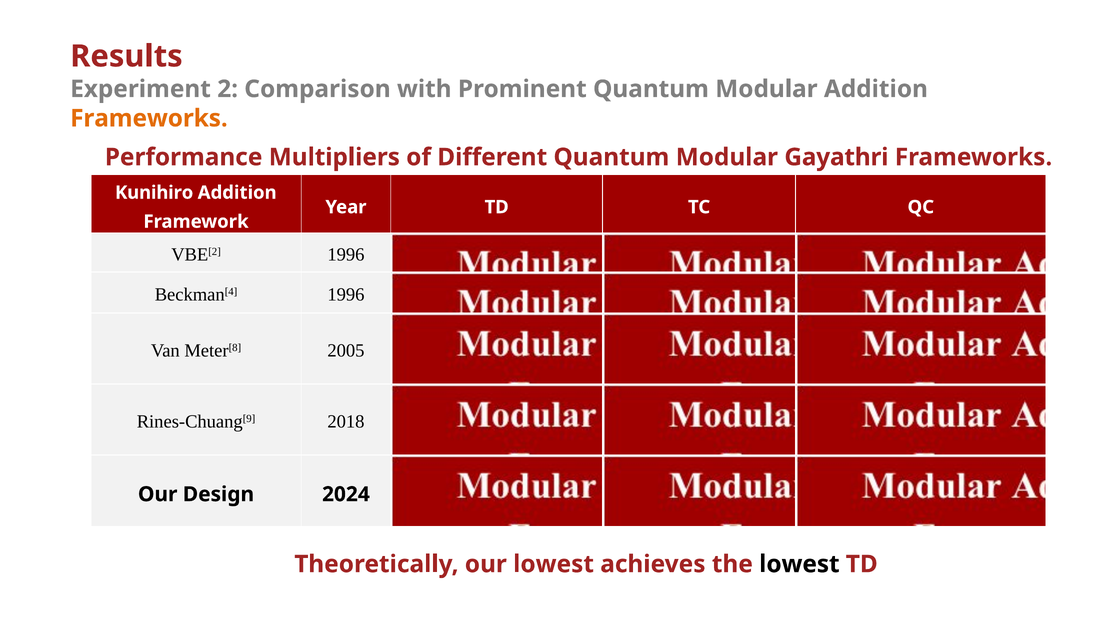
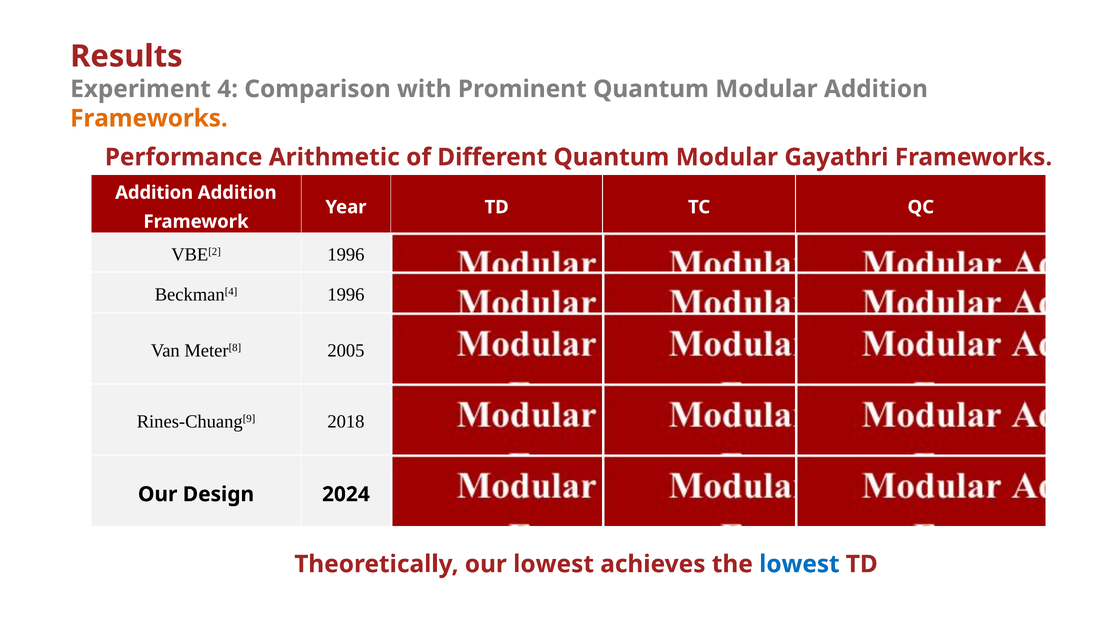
2: 2 -> 4
Multipliers: Multipliers -> Arithmetic
Kunihiro at (154, 193): Kunihiro -> Addition
lowest at (799, 564) colour: black -> blue
